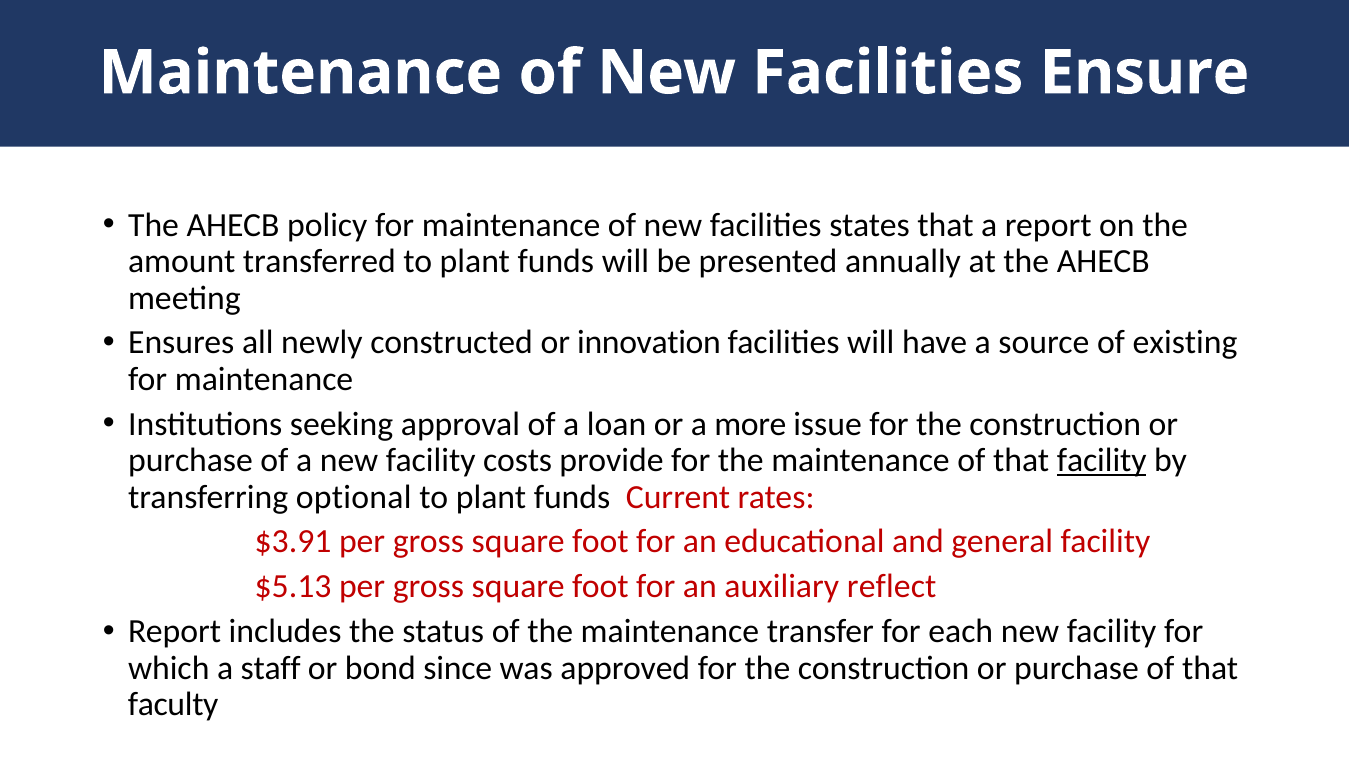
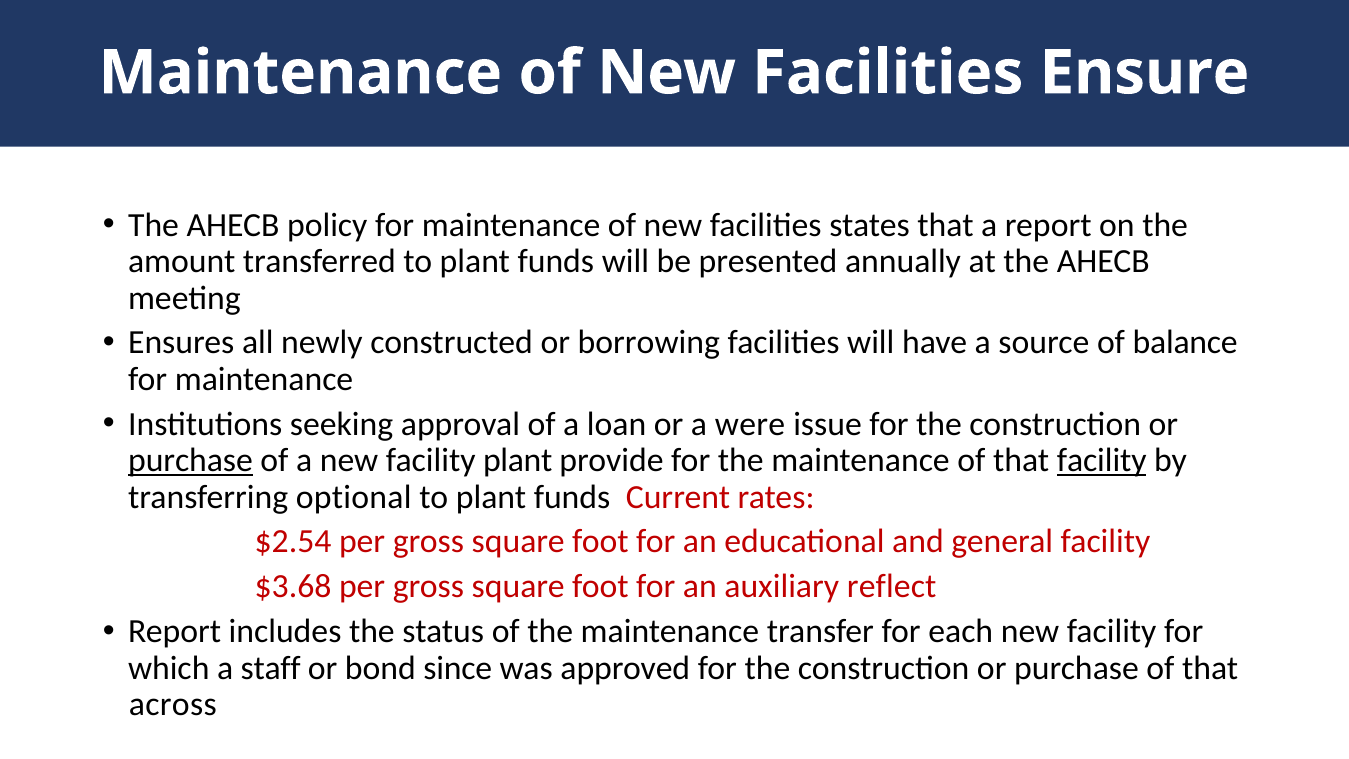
innovation: innovation -> borrowing
existing: existing -> balance
more: more -> were
purchase at (190, 460) underline: none -> present
facility costs: costs -> plant
$3.91: $3.91 -> $2.54
$5.13: $5.13 -> $3.68
faculty: faculty -> across
